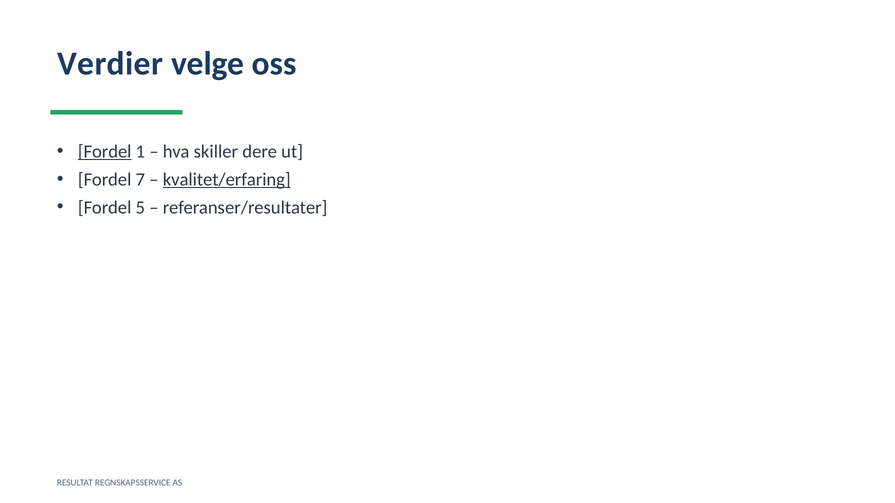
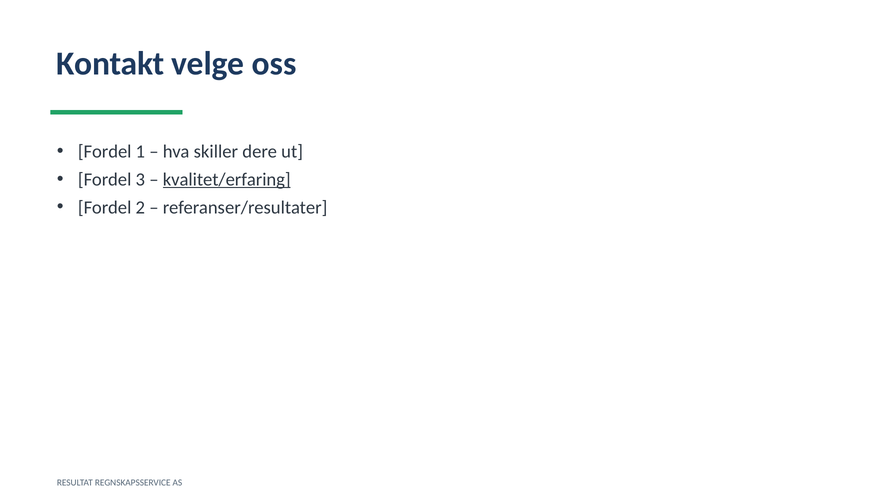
Verdier: Verdier -> Kontakt
Fordel at (105, 152) underline: present -> none
7: 7 -> 3
5: 5 -> 2
